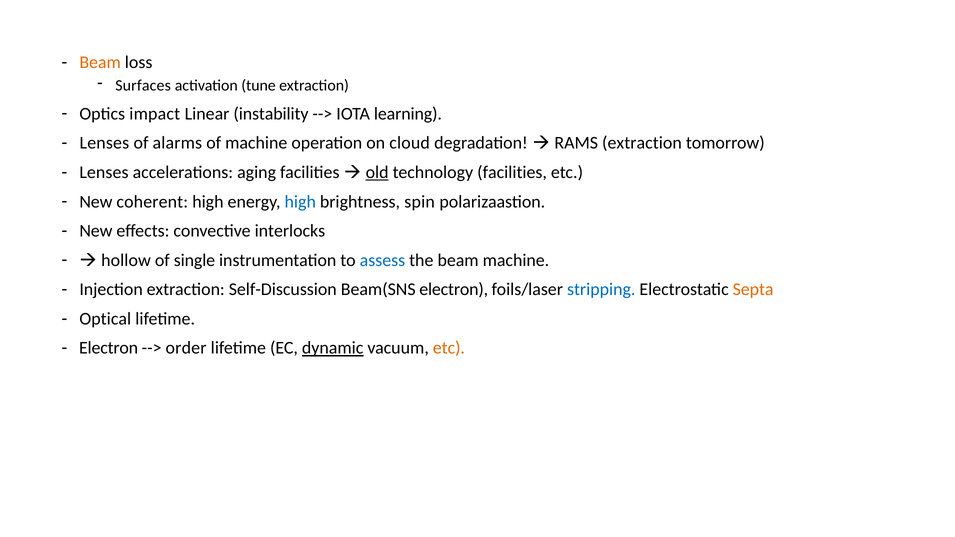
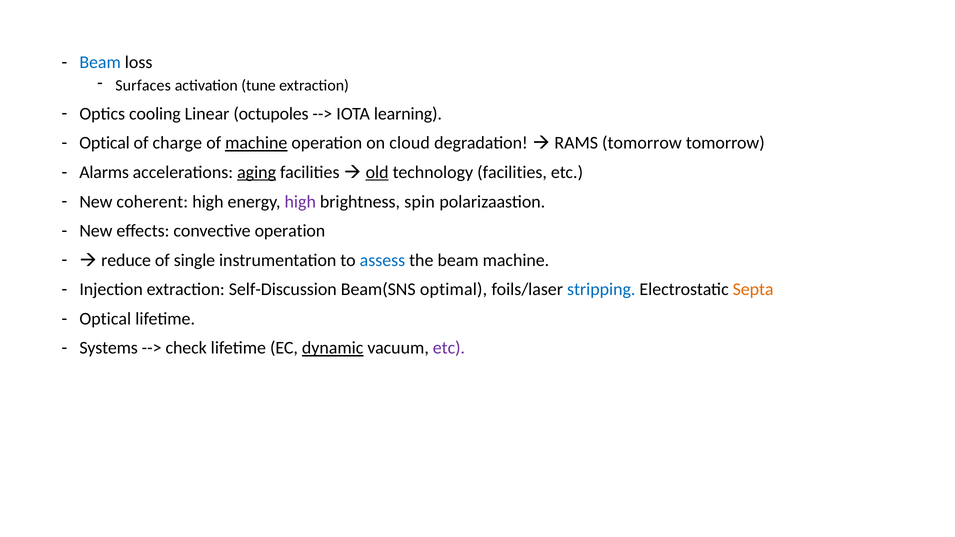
Beam at (100, 62) colour: orange -> blue
impact: impact -> cooling
instability: instability -> octupoles
Lenses at (104, 143): Lenses -> Optical
alarms: alarms -> charge
machine at (256, 143) underline: none -> present
RAMS extraction: extraction -> tomorrow
Lenses at (104, 172): Lenses -> Alarms
aging underline: none -> present
high at (300, 202) colour: blue -> purple
convective interlocks: interlocks -> operation
hollow: hollow -> reduce
Beam(SNS electron: electron -> optimal
Electron at (109, 348): Electron -> Systems
order: order -> check
etc at (449, 348) colour: orange -> purple
